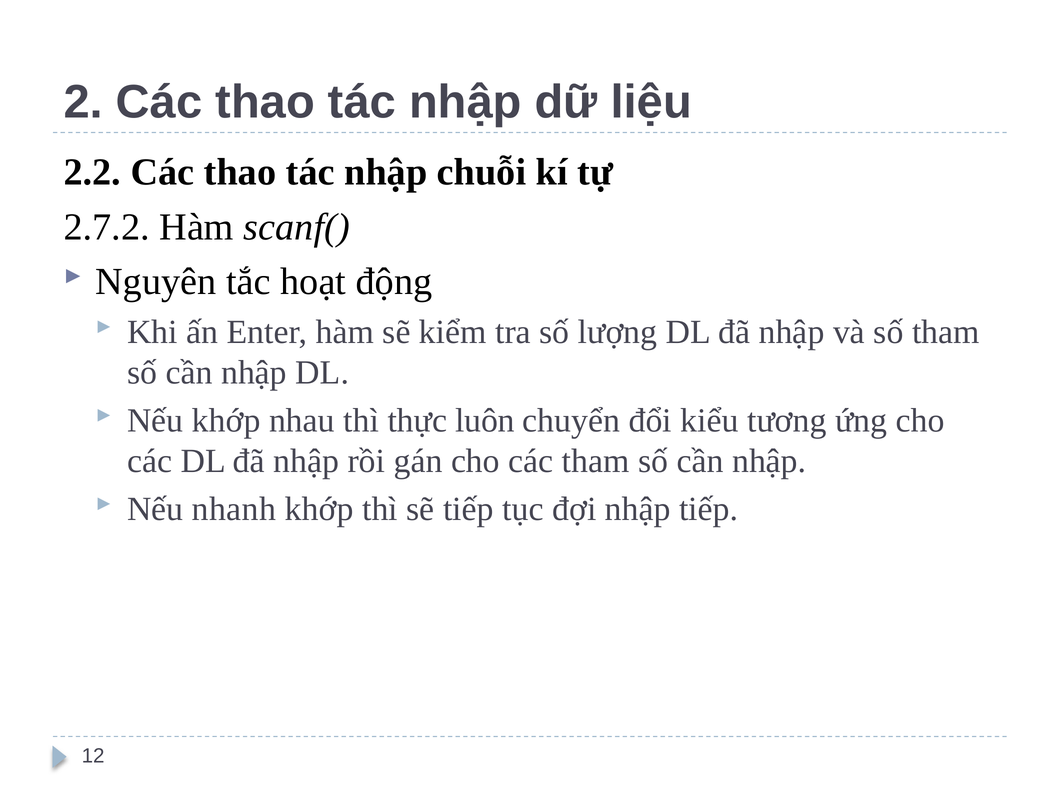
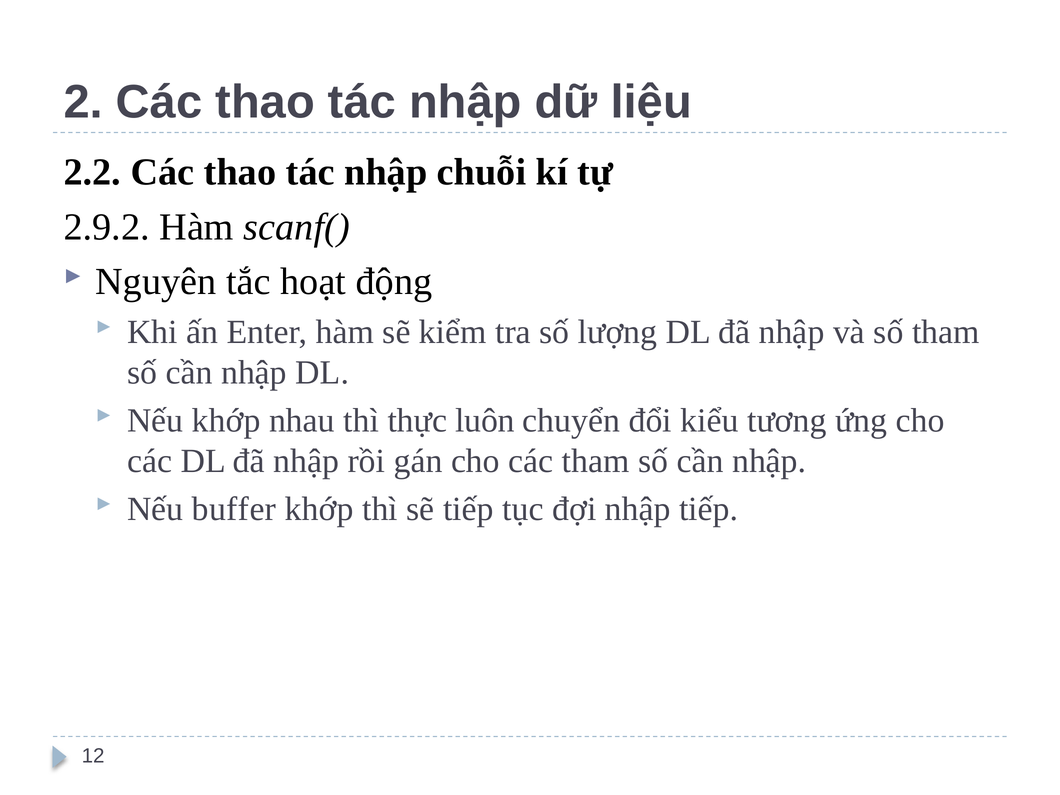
2.7.2: 2.7.2 -> 2.9.2
nhanh: nhanh -> buffer
